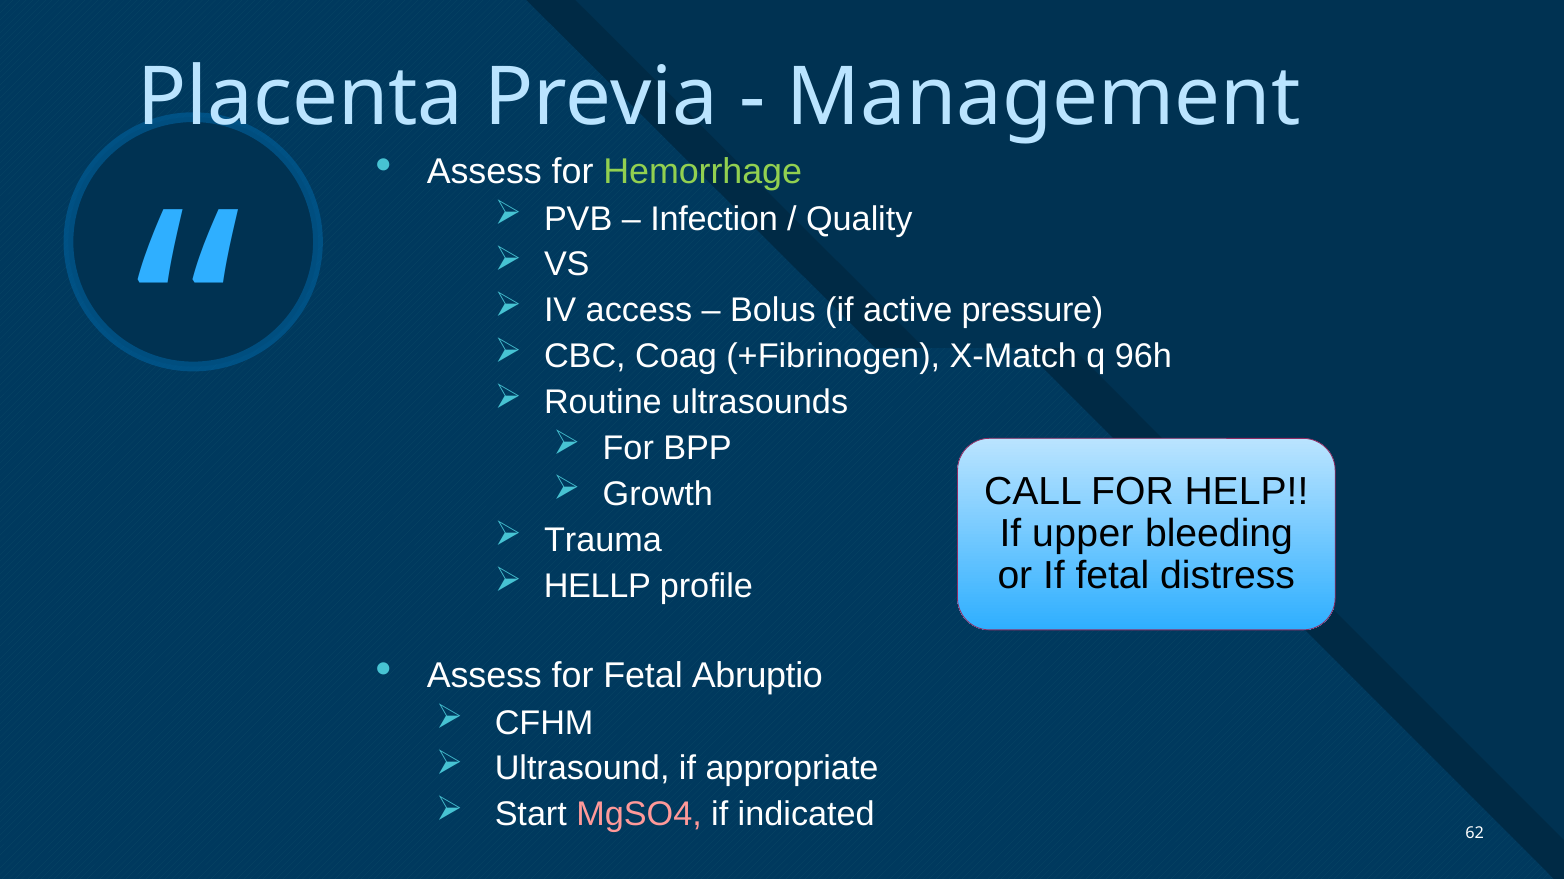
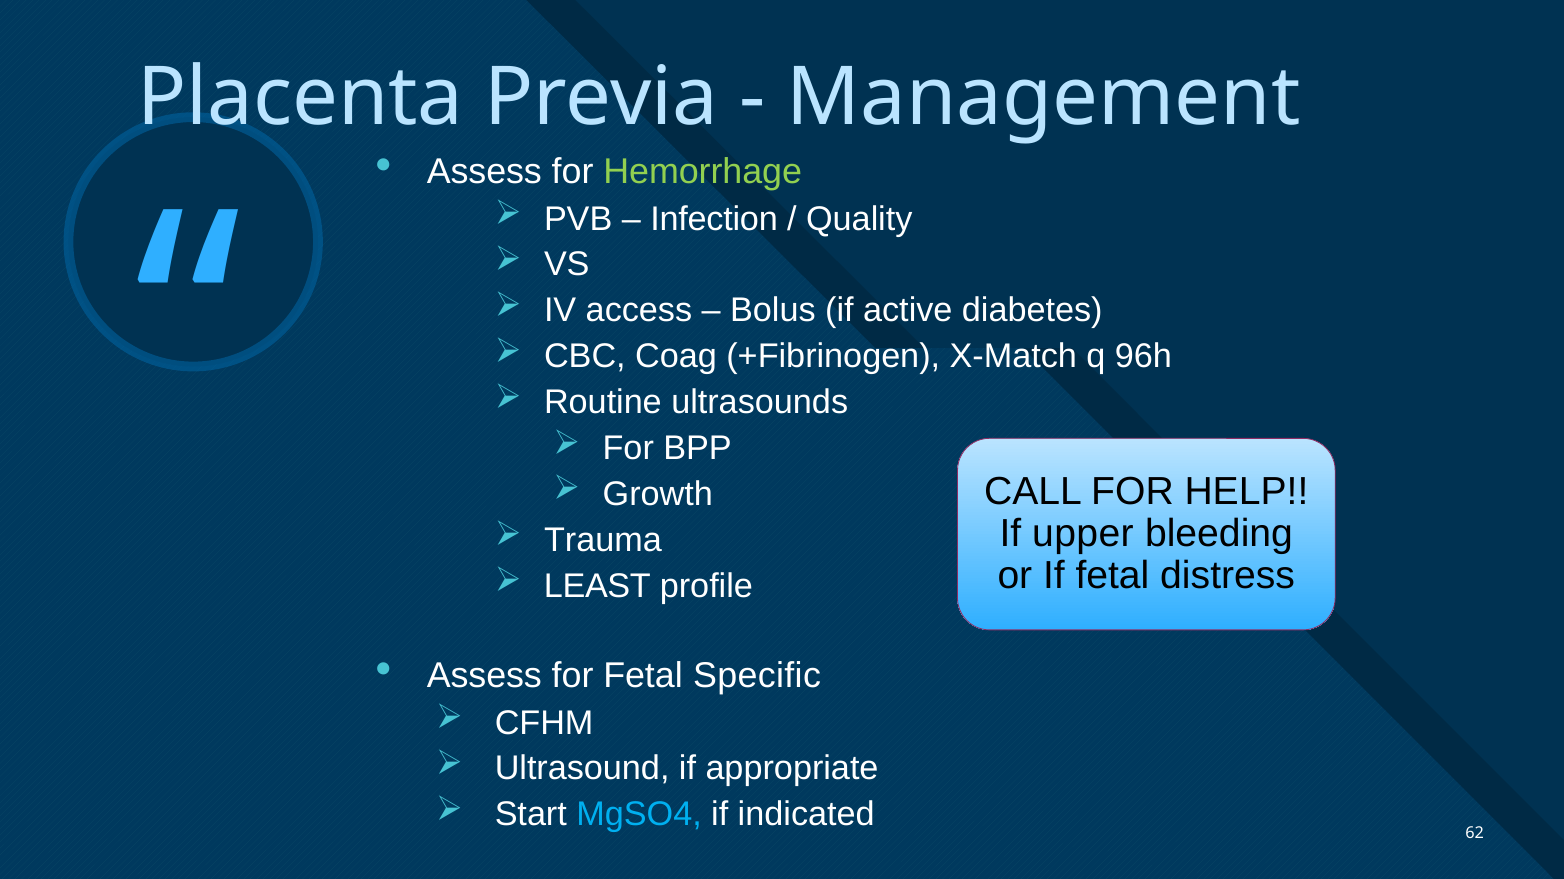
pressure: pressure -> diabetes
HELLP: HELLP -> LEAST
Abruptio: Abruptio -> Specific
MgSO4 colour: pink -> light blue
